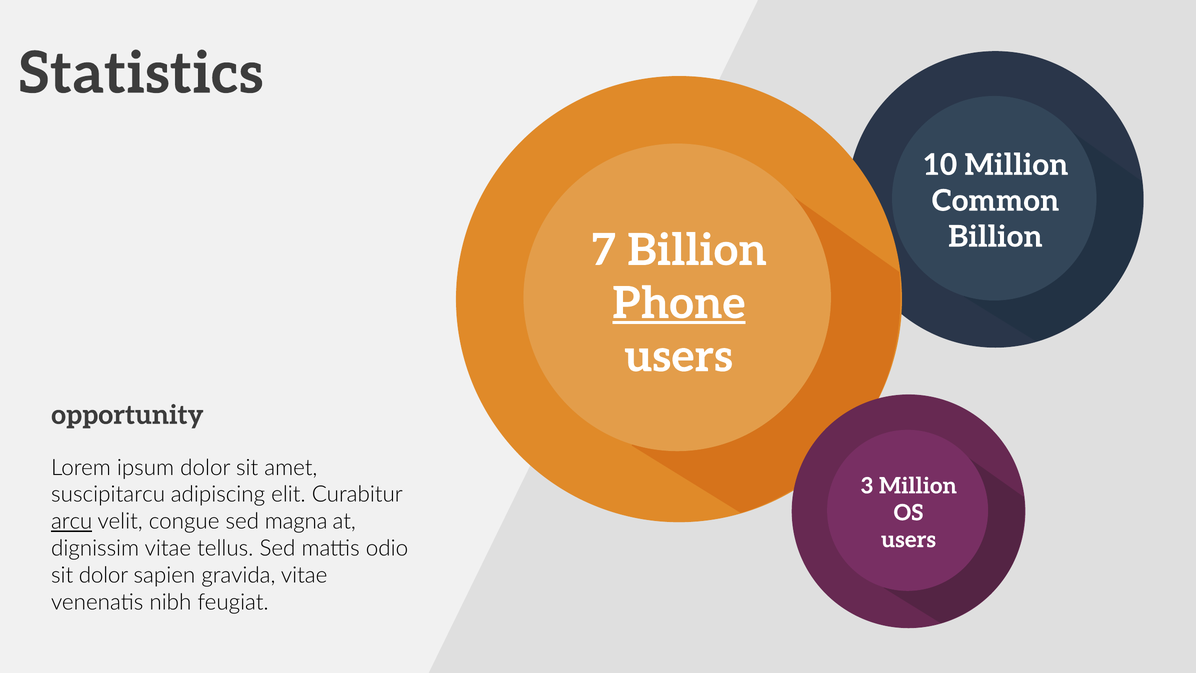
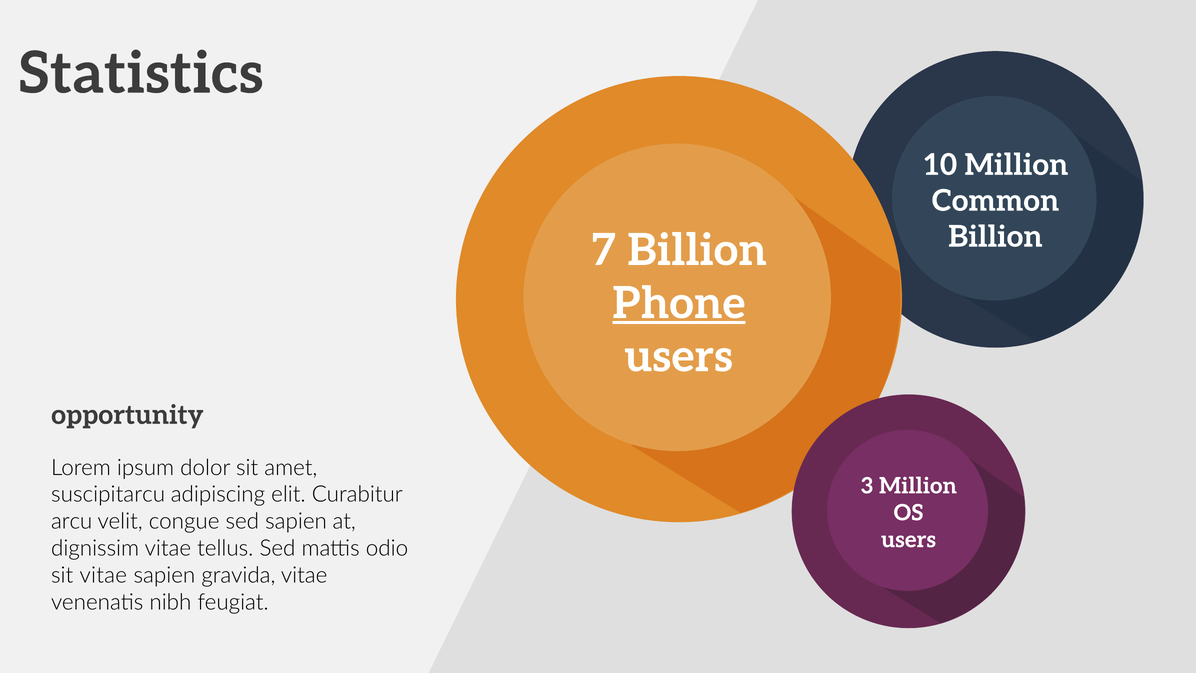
arcu underline: present -> none
sed magna: magna -> sapien
sit dolor: dolor -> vitae
